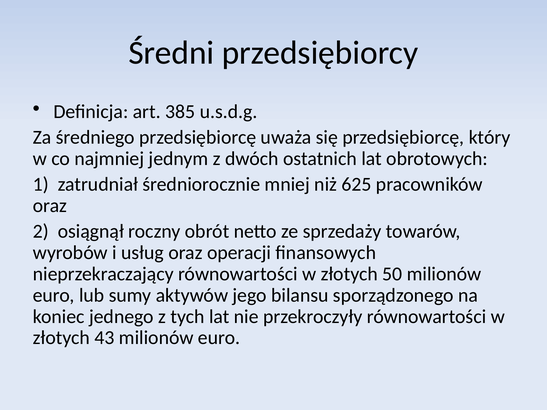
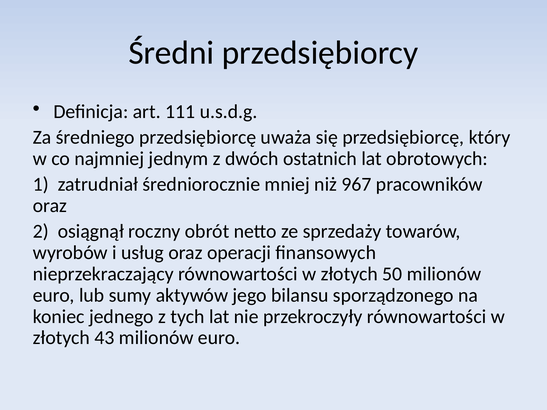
385: 385 -> 111
625: 625 -> 967
